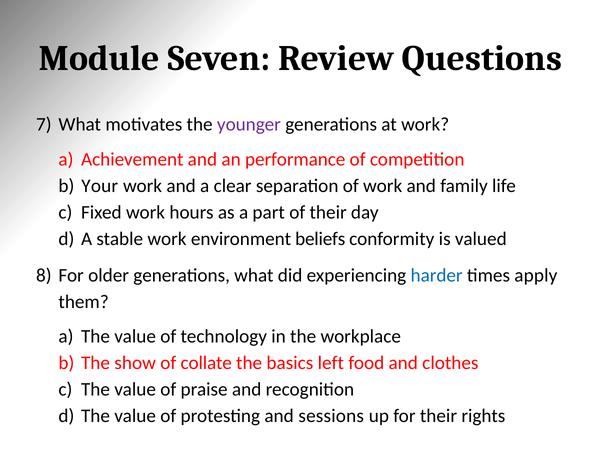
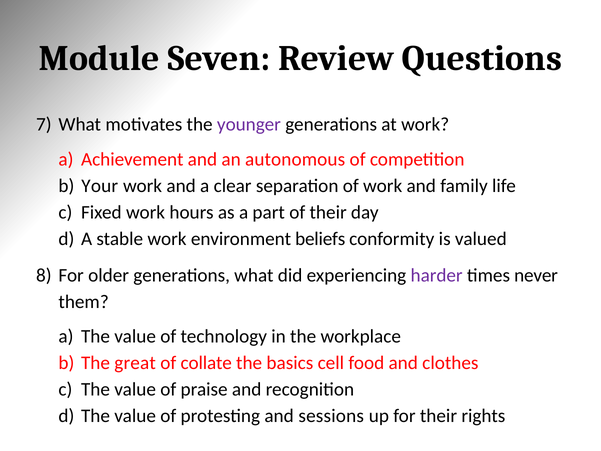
performance: performance -> autonomous
harder colour: blue -> purple
apply: apply -> never
show: show -> great
left: left -> cell
